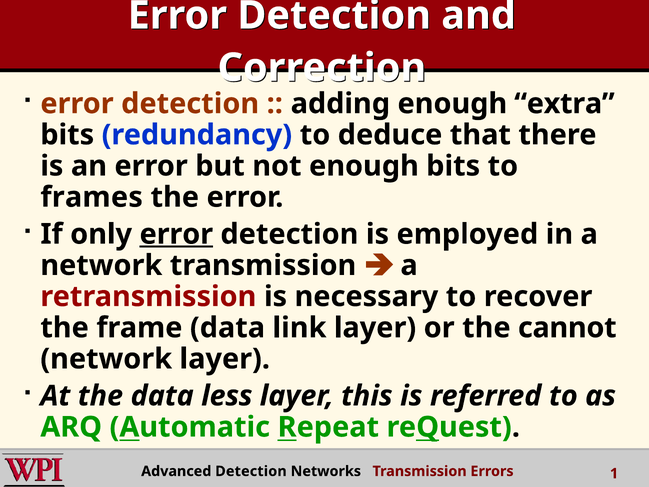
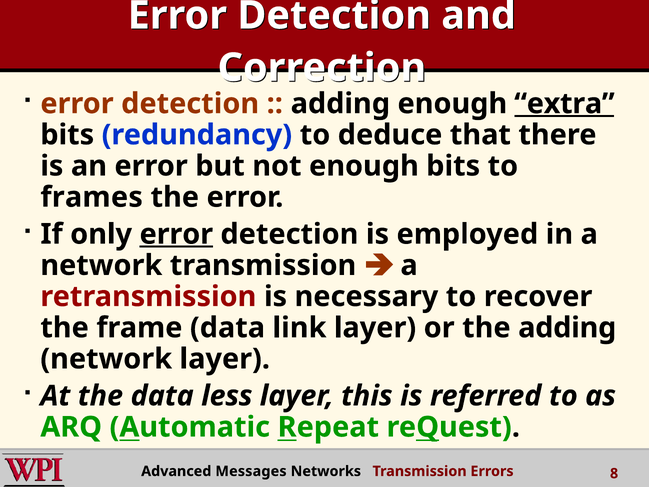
extra underline: none -> present
the cannot: cannot -> adding
Advanced Detection: Detection -> Messages
1: 1 -> 8
